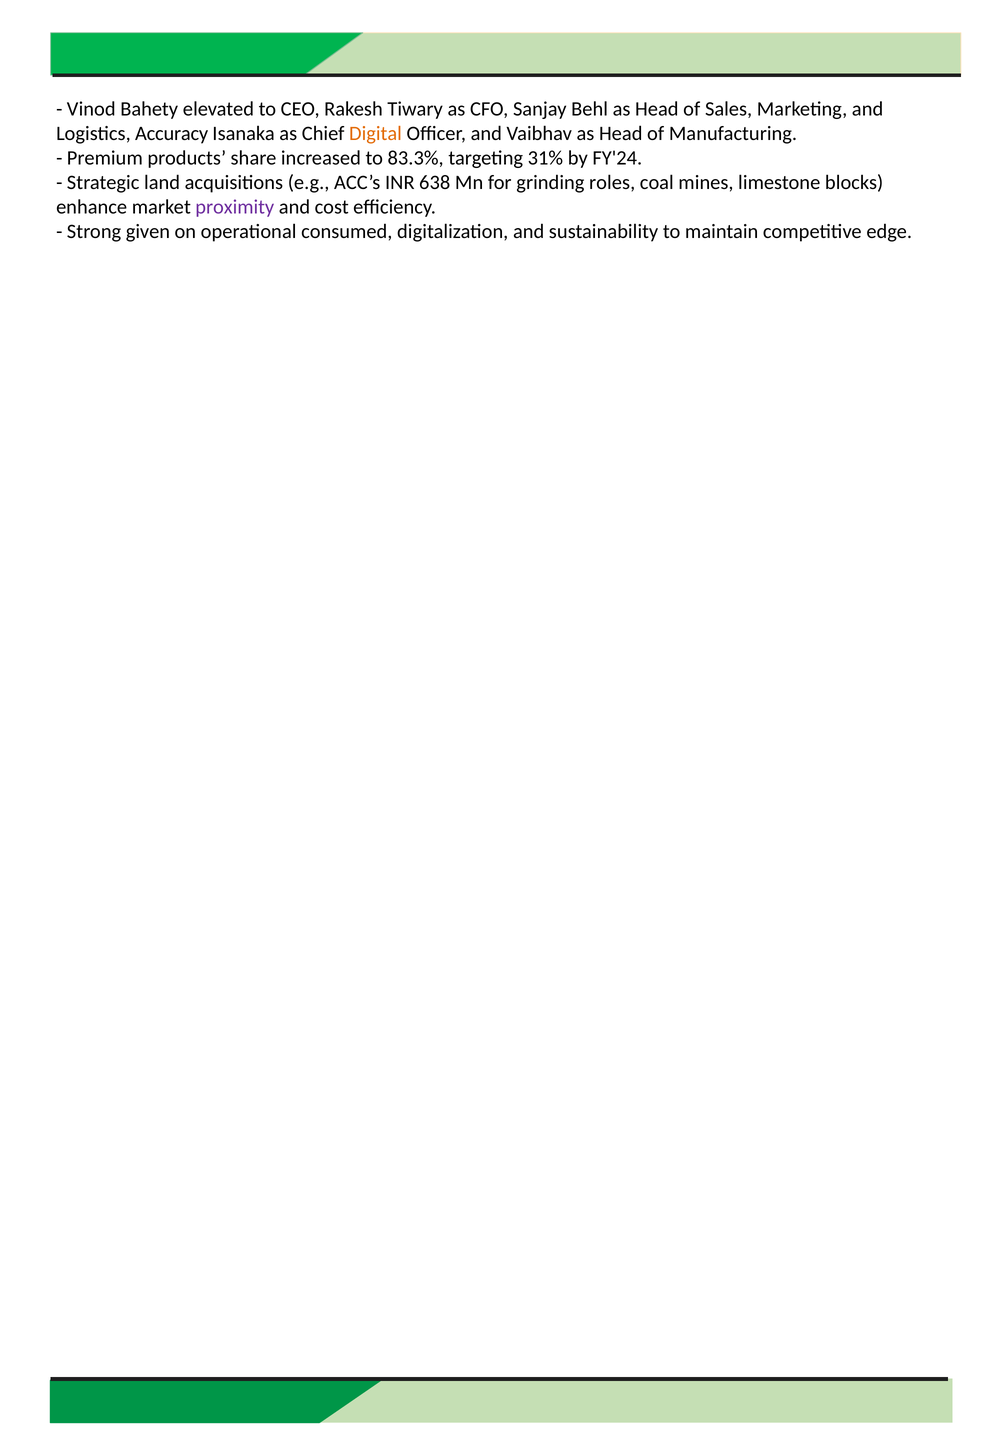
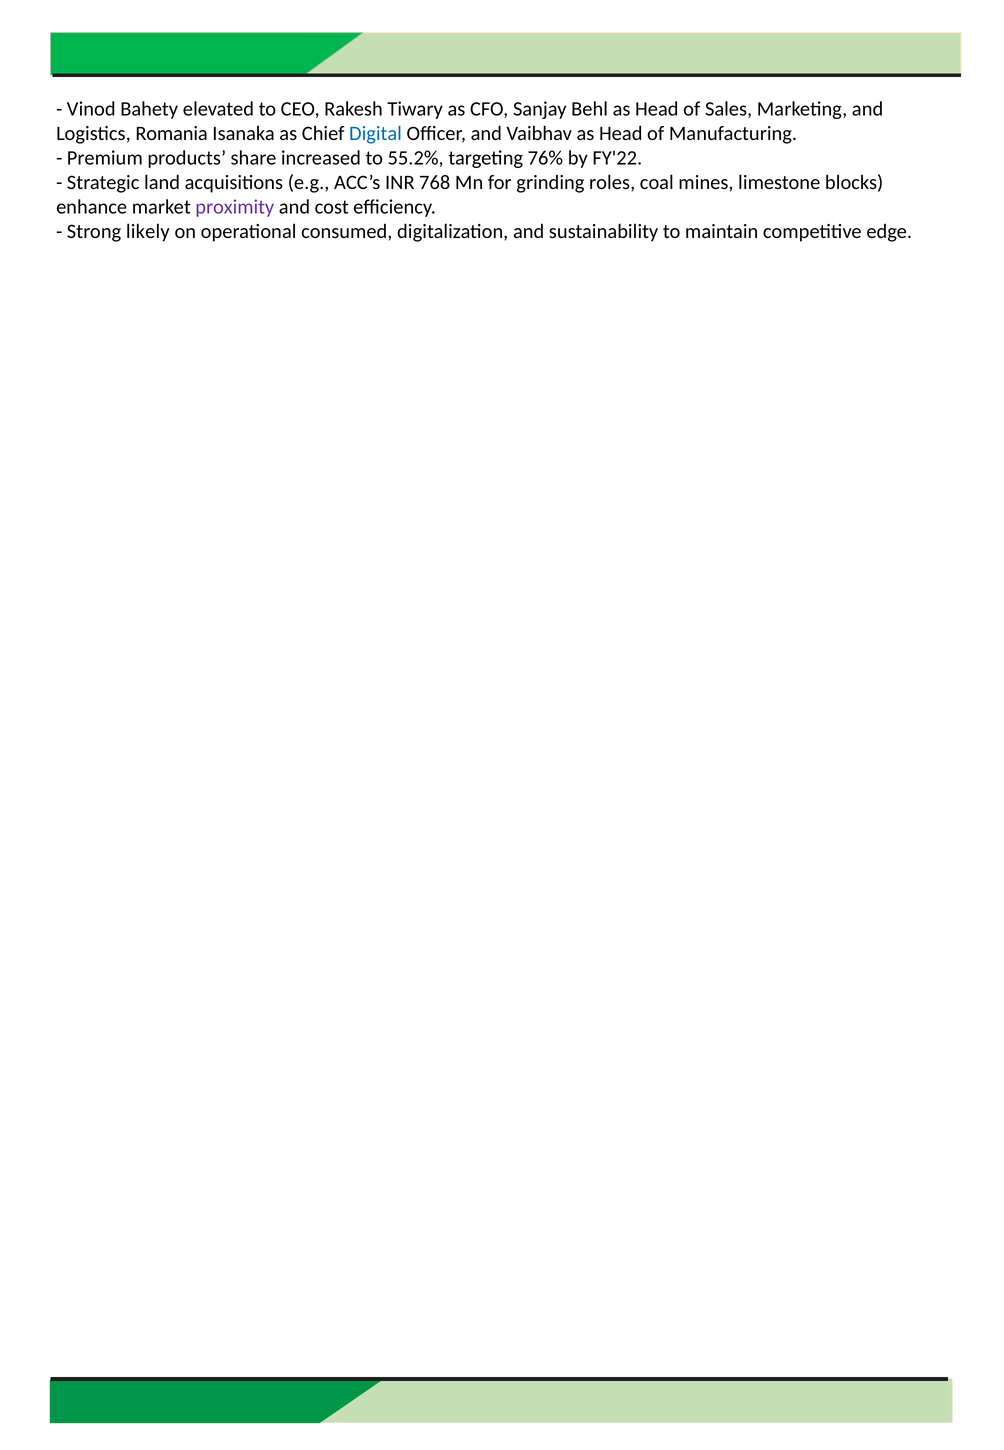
Accuracy: Accuracy -> Romania
Digital colour: orange -> blue
83.3%: 83.3% -> 55.2%
31%: 31% -> 76%
FY'24: FY'24 -> FY'22
638: 638 -> 768
given: given -> likely
